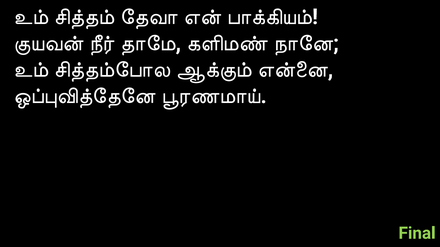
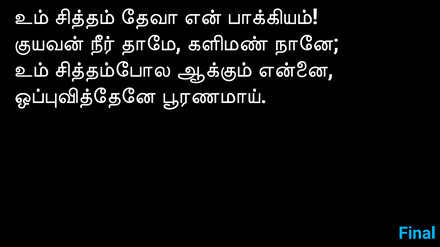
Final colour: light green -> light blue
